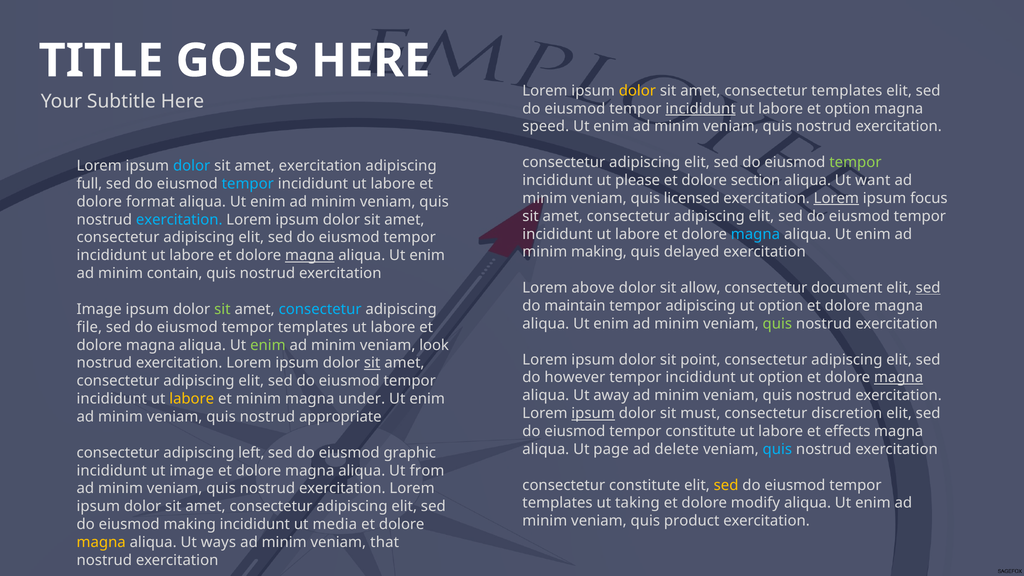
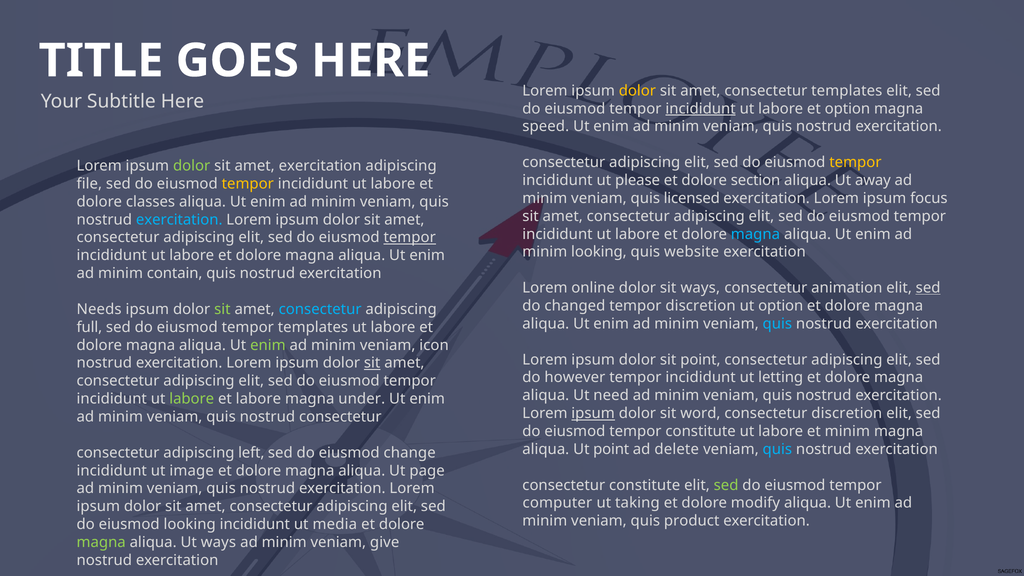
tempor at (855, 162) colour: light green -> yellow
dolor at (192, 166) colour: light blue -> light green
want: want -> away
full: full -> file
tempor at (248, 184) colour: light blue -> yellow
Lorem at (836, 198) underline: present -> none
format: format -> classes
tempor at (410, 238) underline: none -> present
minim making: making -> looking
delayed: delayed -> website
magna at (310, 255) underline: present -> none
above: above -> online
sit allow: allow -> ways
document: document -> animation
maintain: maintain -> changed
tempor adipiscing: adipiscing -> discretion
Image at (99, 309): Image -> Needs
quis at (777, 324) colour: light green -> light blue
file: file -> full
look: look -> icon
incididunt ut option: option -> letting
magna at (899, 378) underline: present -> none
away: away -> need
labore at (192, 399) colour: yellow -> light green
et minim: minim -> labore
must: must -> word
nostrud appropriate: appropriate -> consectetur
et effects: effects -> minim
Ut page: page -> point
graphic: graphic -> change
from: from -> page
sed at (726, 485) colour: yellow -> light green
templates at (557, 503): templates -> computer
eiusmod making: making -> looking
magna at (101, 542) colour: yellow -> light green
that: that -> give
